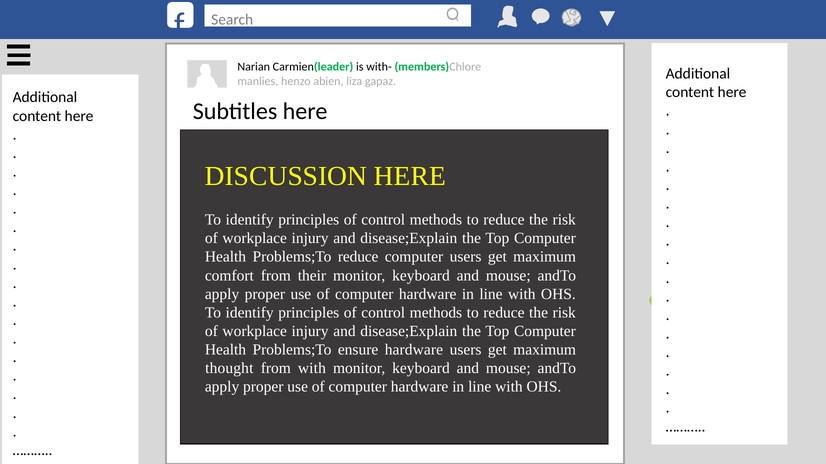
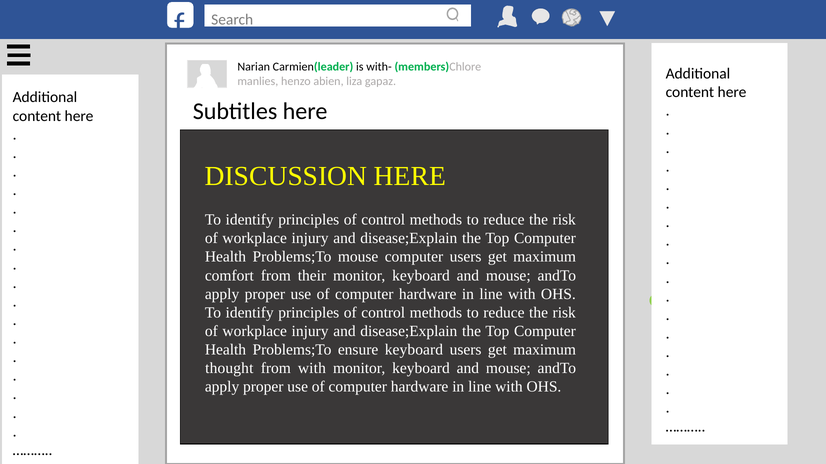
Problems;To reduce: reduce -> mouse
ensure hardware: hardware -> keyboard
